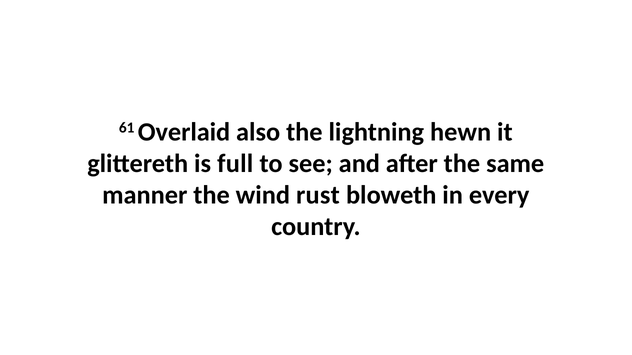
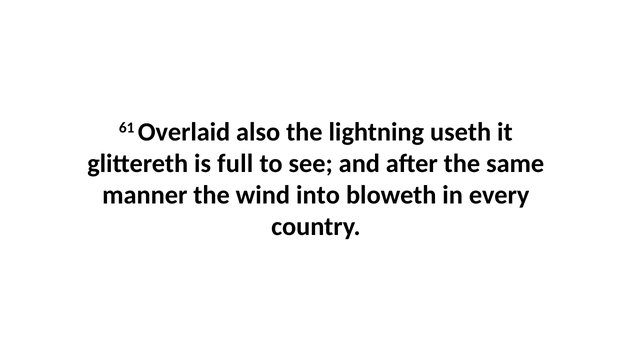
hewn: hewn -> useth
rust: rust -> into
